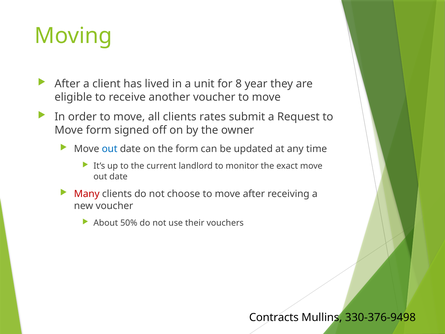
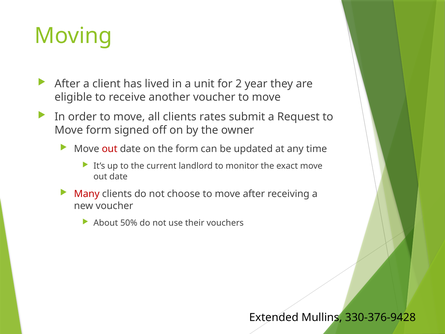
8: 8 -> 2
out at (110, 149) colour: blue -> red
Contracts: Contracts -> Extended
330-376-9498: 330-376-9498 -> 330-376-9428
